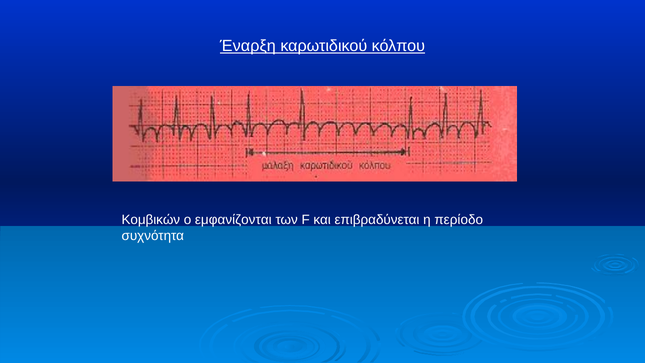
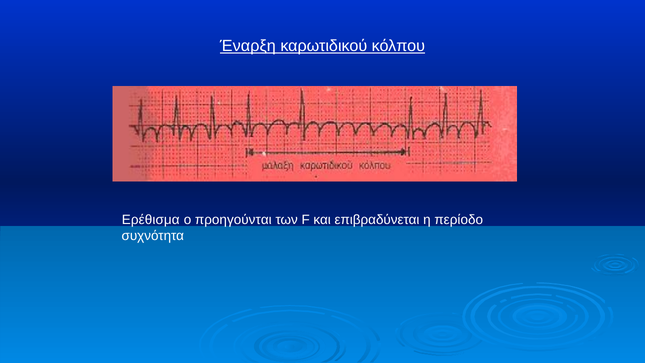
Κομβικών: Κομβικών -> Ερέθισμα
εμφανίζονται: εμφανίζονται -> προηγούνται
